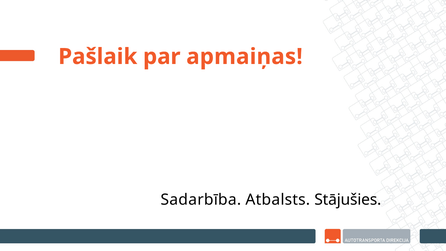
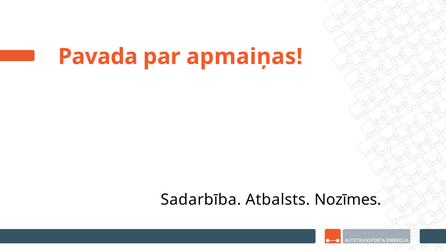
Pašlaik: Pašlaik -> Pavada
Stājušies: Stājušies -> Nozīmes
